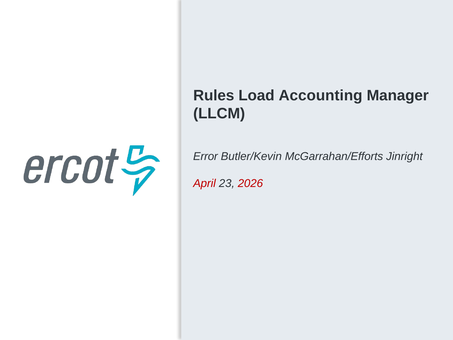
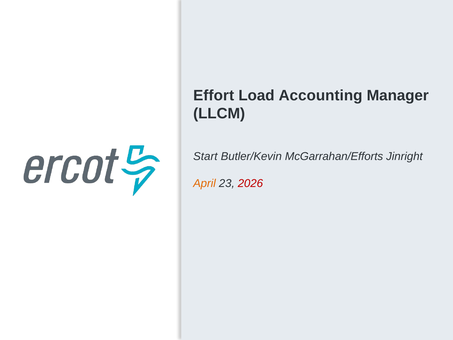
Rules: Rules -> Effort
Error: Error -> Start
April colour: red -> orange
